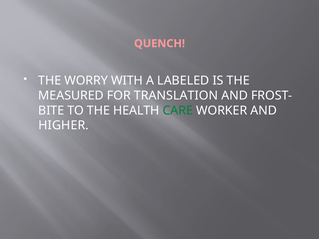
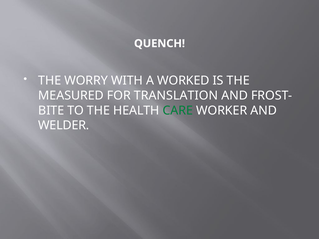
QUENCH colour: pink -> white
LABELED: LABELED -> WORKED
HIGHER: HIGHER -> WELDER
